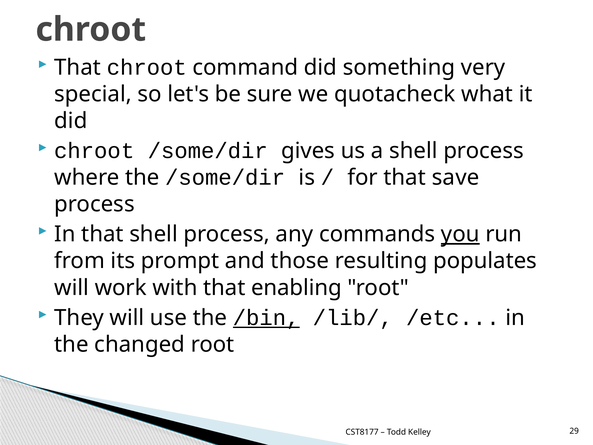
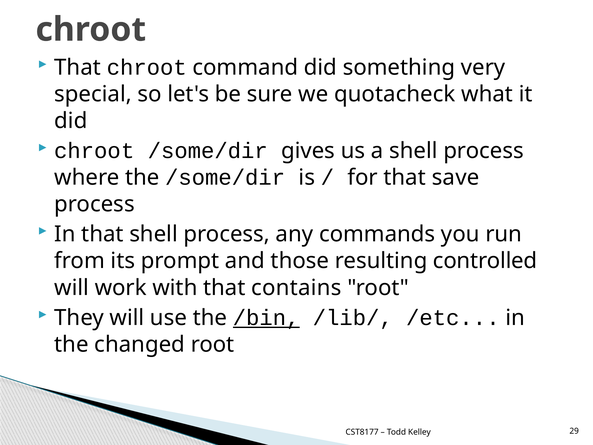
you underline: present -> none
populates: populates -> controlled
enabling: enabling -> contains
